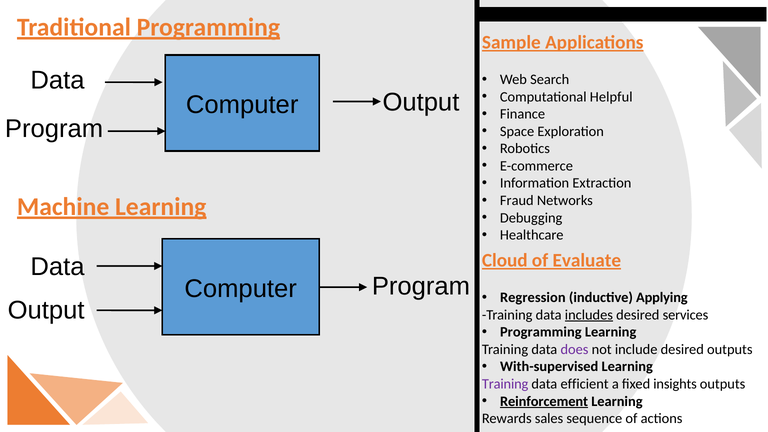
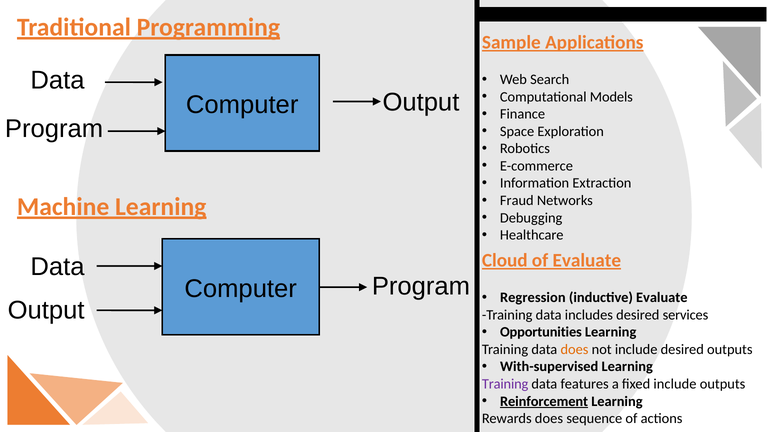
Helpful: Helpful -> Models
inductive Applying: Applying -> Evaluate
includes underline: present -> none
Programming at (541, 332): Programming -> Opportunities
does at (574, 349) colour: purple -> orange
efficient: efficient -> features
fixed insights: insights -> include
Rewards sales: sales -> does
